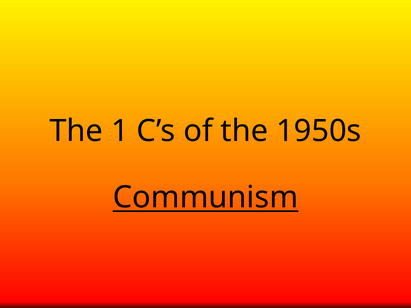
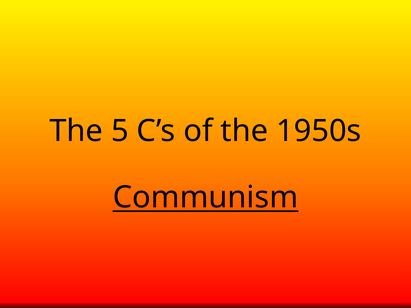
1: 1 -> 5
